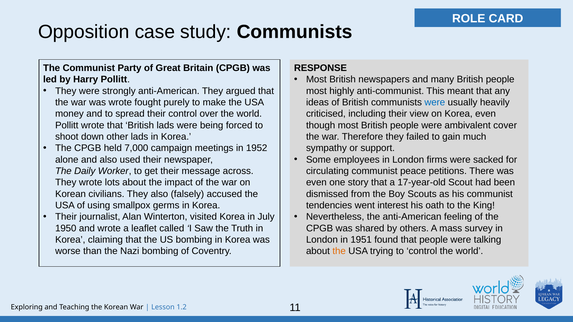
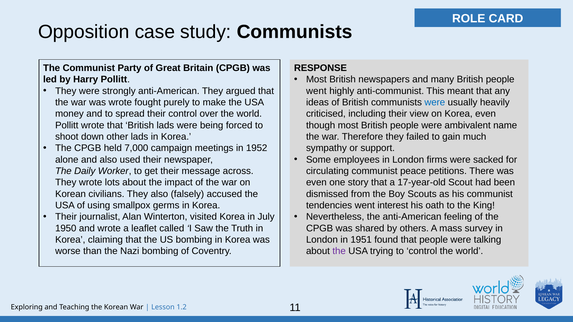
most at (316, 91): most -> went
cover: cover -> name
the at (339, 251) colour: orange -> purple
